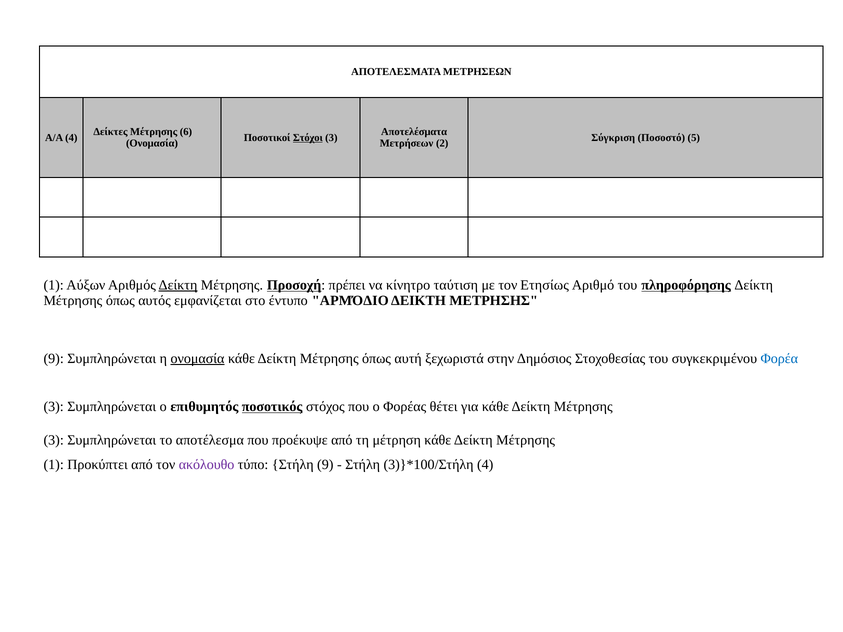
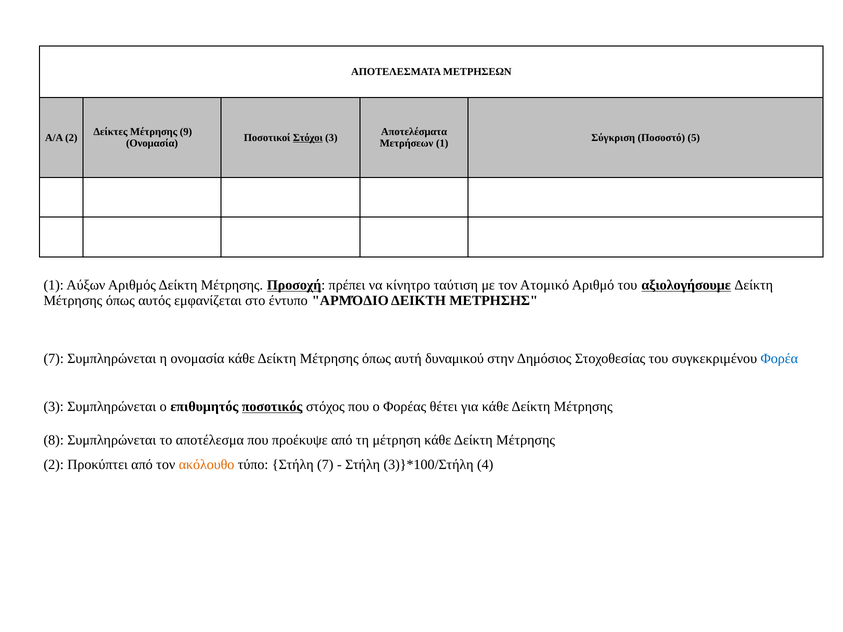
6: 6 -> 9
Α/Α 4: 4 -> 2
Μετρήσεων 2: 2 -> 1
Δείκτη at (178, 285) underline: present -> none
Ετησίως: Ετησίως -> Ατομικό
πληροφόρησης: πληροφόρησης -> αξιολογήσουμε
9 at (54, 359): 9 -> 7
ονομασία at (197, 359) underline: present -> none
ξεχωριστά: ξεχωριστά -> δυναμικού
3 at (54, 440): 3 -> 8
1 at (54, 465): 1 -> 2
ακόλουθο colour: purple -> orange
Στήλη 9: 9 -> 7
